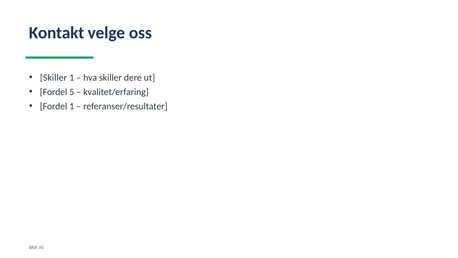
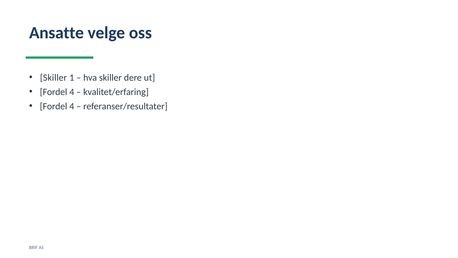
Kontakt: Kontakt -> Ansatte
5 at (72, 92): 5 -> 4
1 at (72, 106): 1 -> 4
